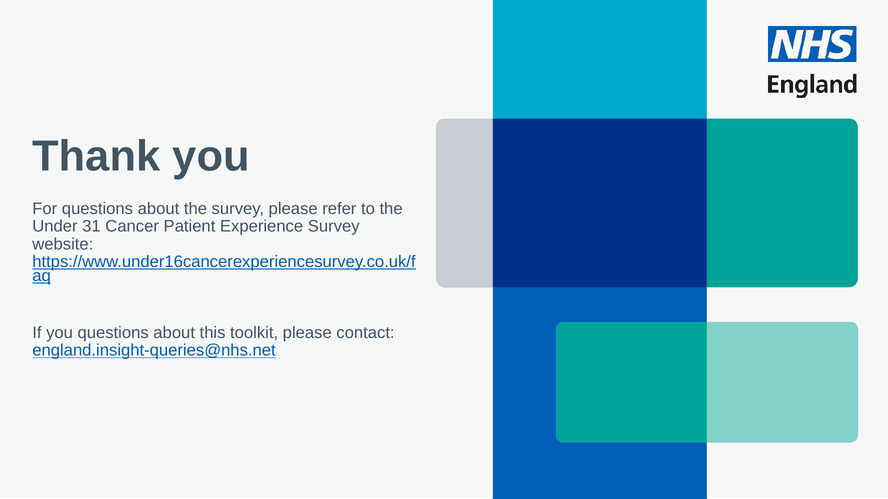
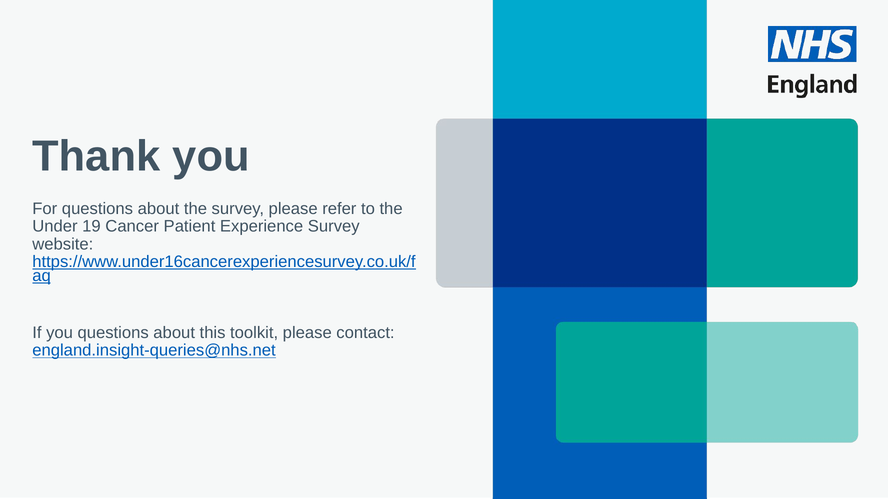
31: 31 -> 19
